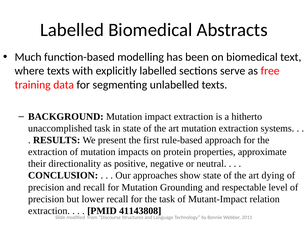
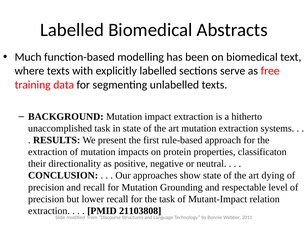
approximate: approximate -> classificaton
41143808: 41143808 -> 21103808
